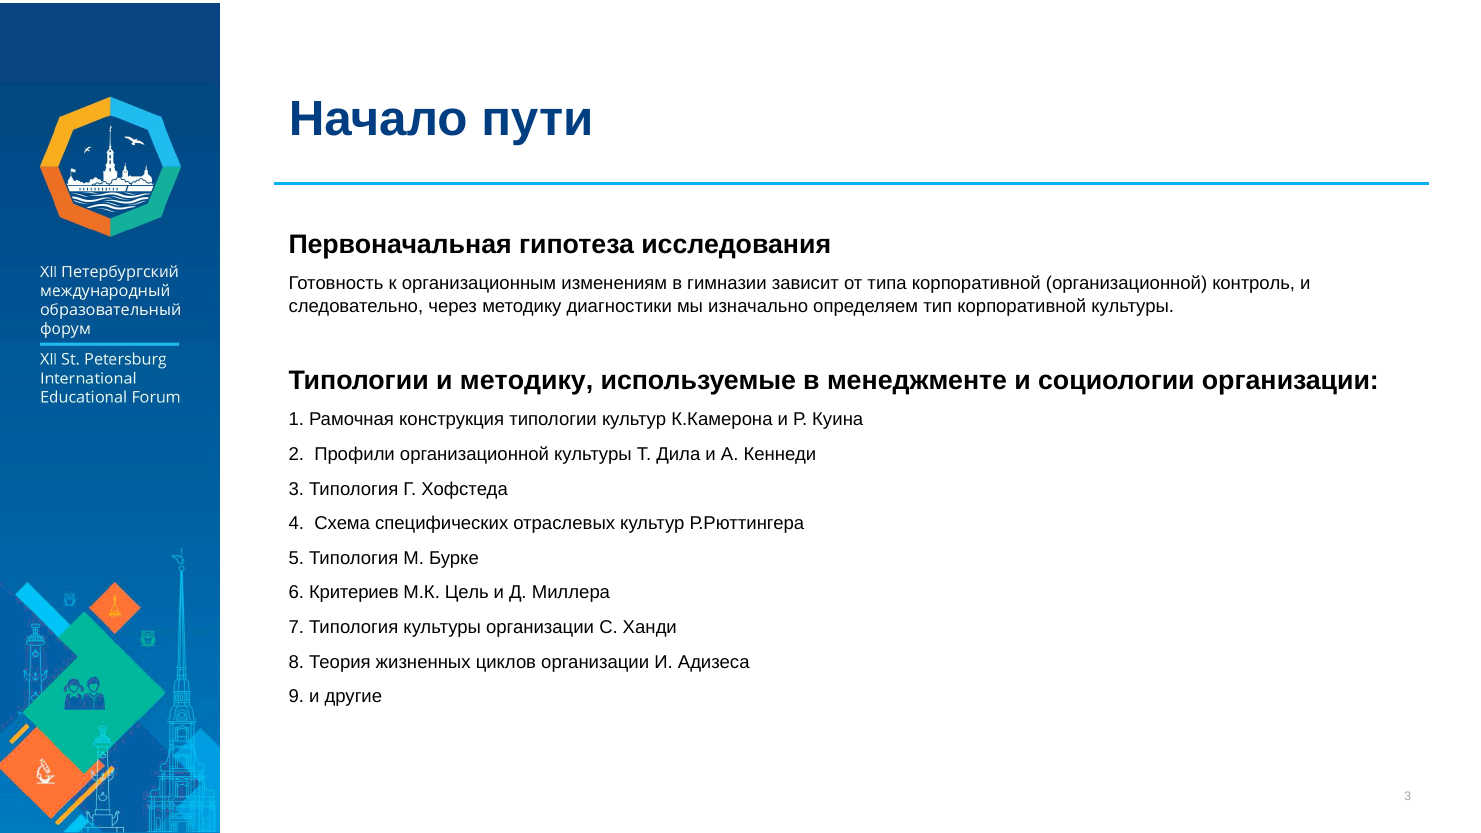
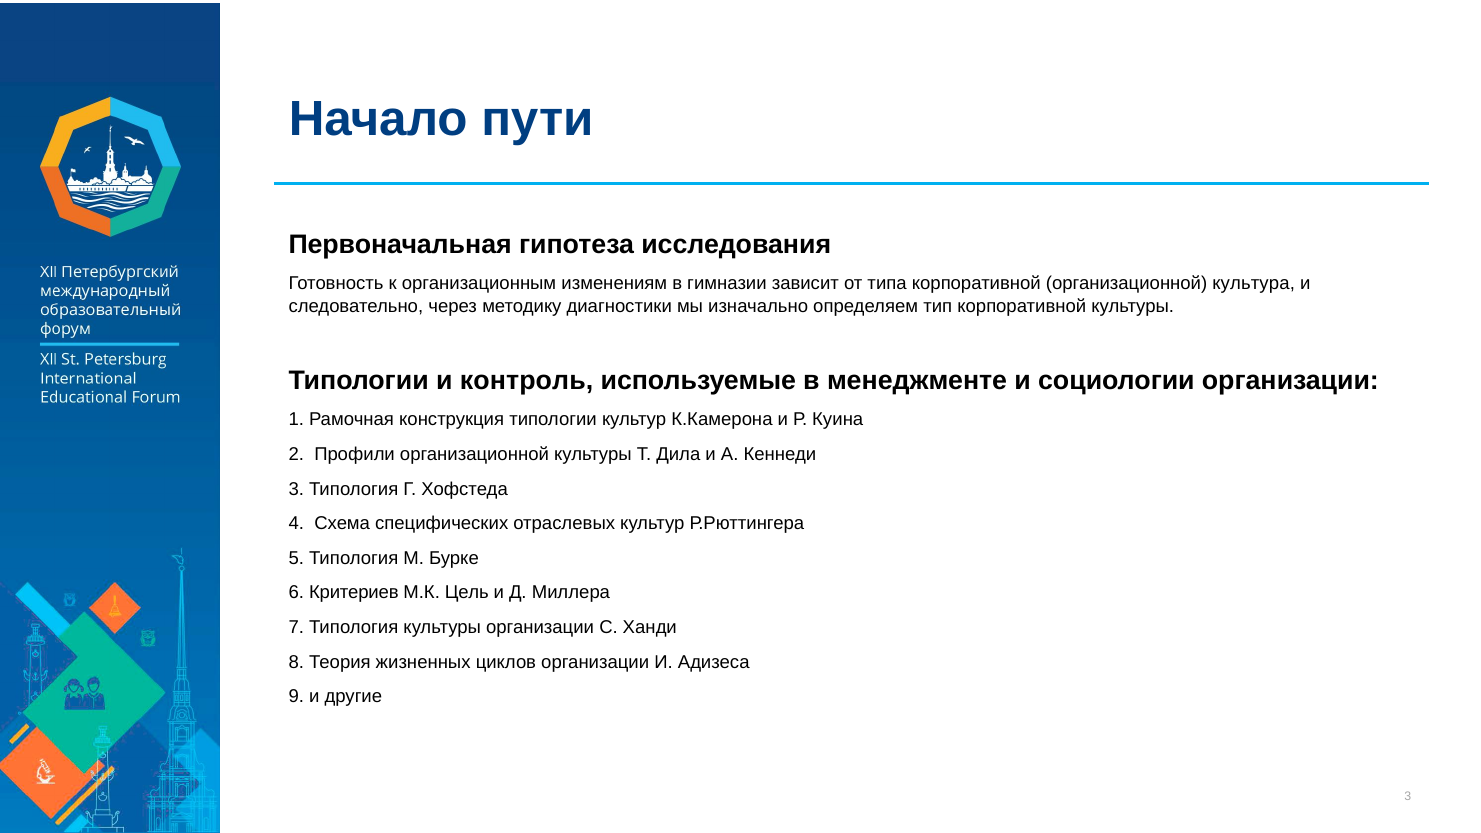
контроль: контроль -> культура
и методику: методику -> контроль
